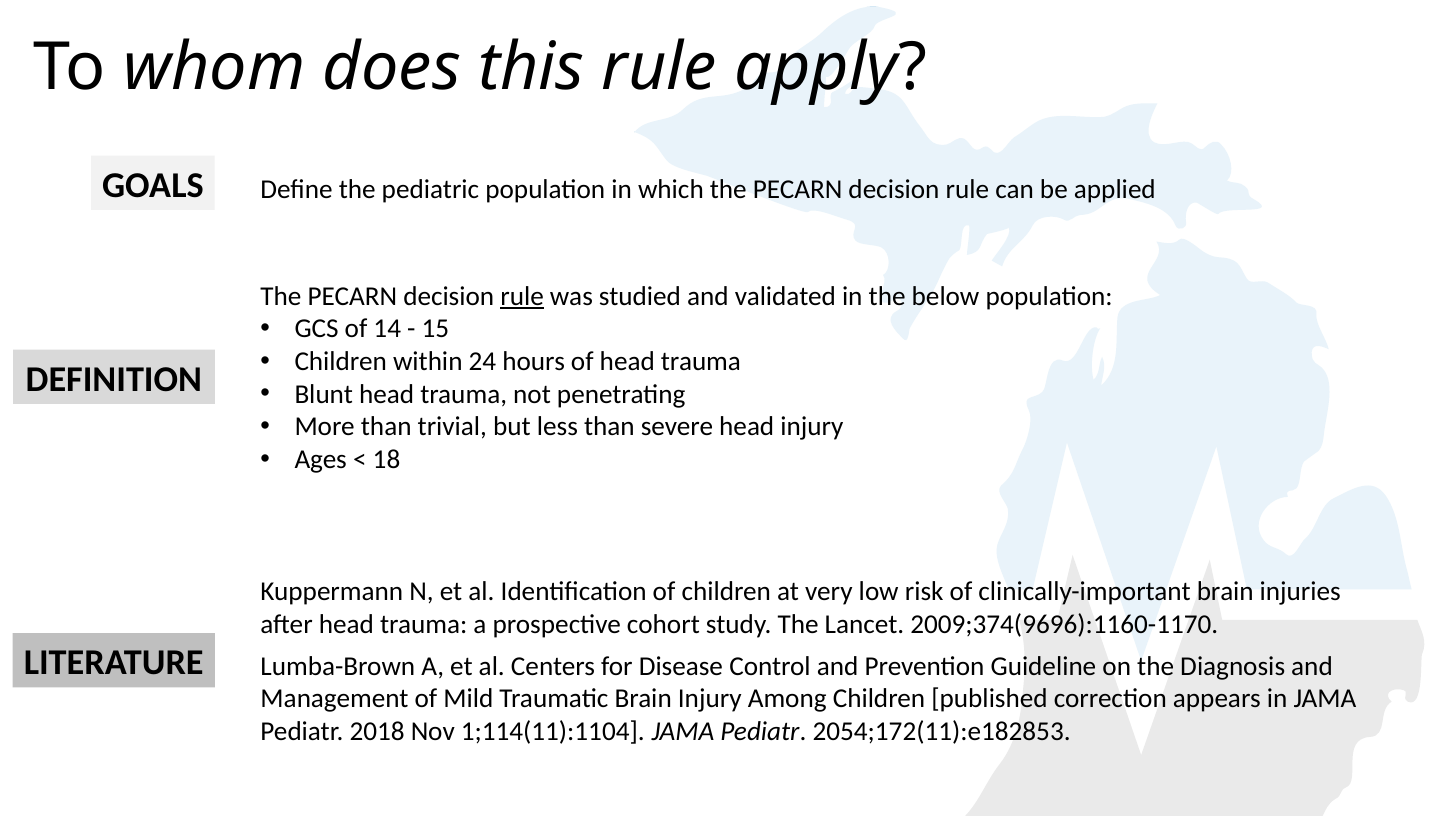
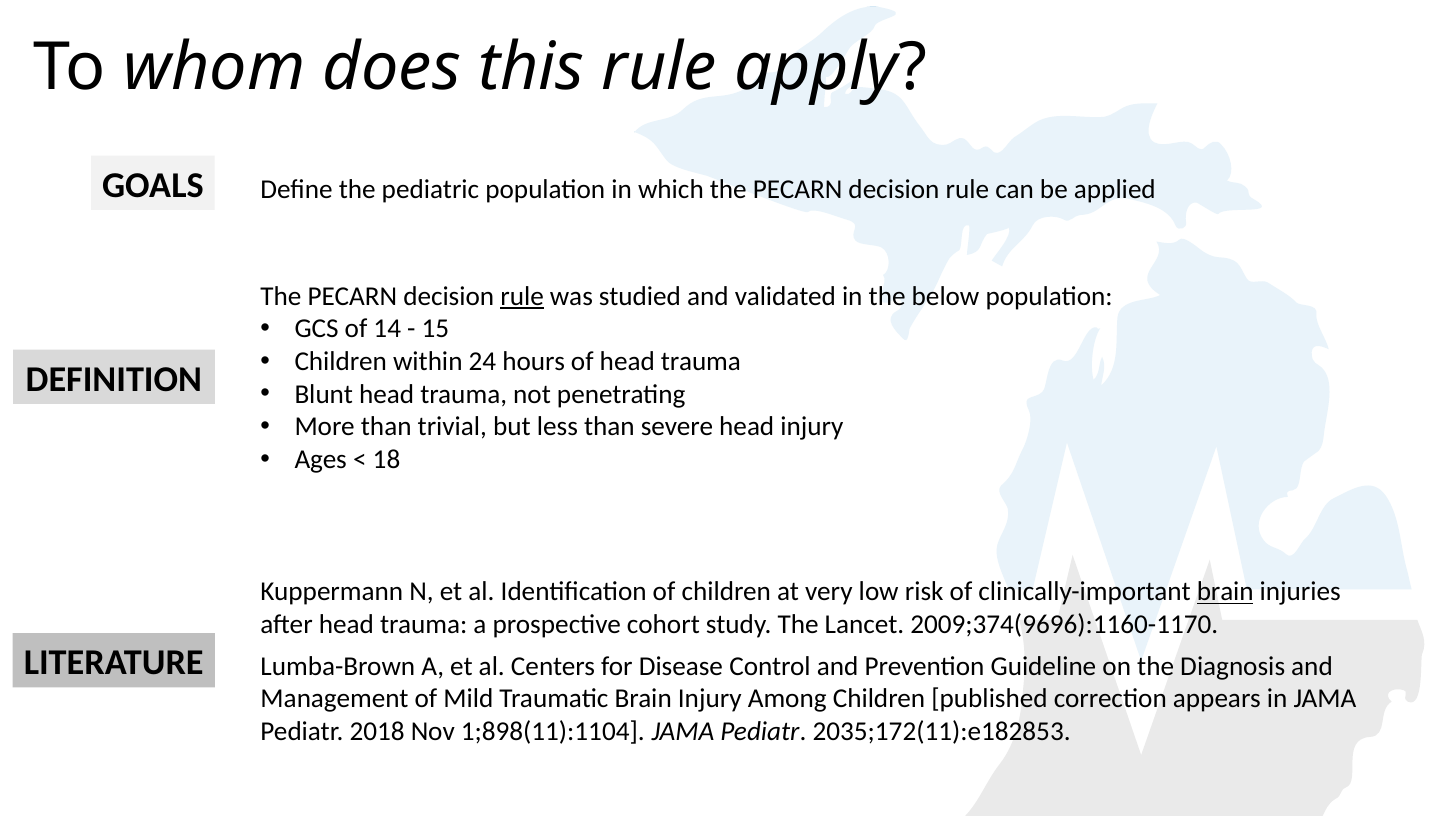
brain at (1225, 592) underline: none -> present
1;114(11):1104: 1;114(11):1104 -> 1;898(11):1104
2054;172(11):e182853: 2054;172(11):e182853 -> 2035;172(11):e182853
